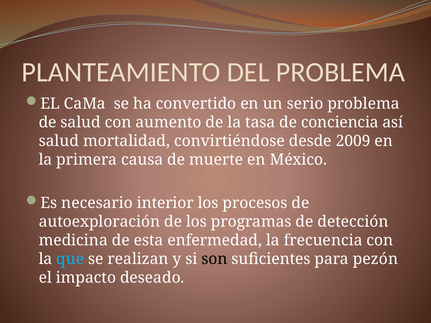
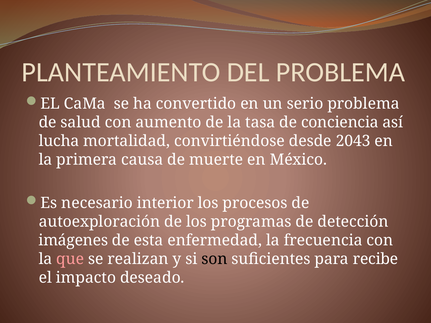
salud at (59, 141): salud -> lucha
2009: 2009 -> 2043
medicina: medicina -> imágenes
que colour: light blue -> pink
pezón: pezón -> recibe
